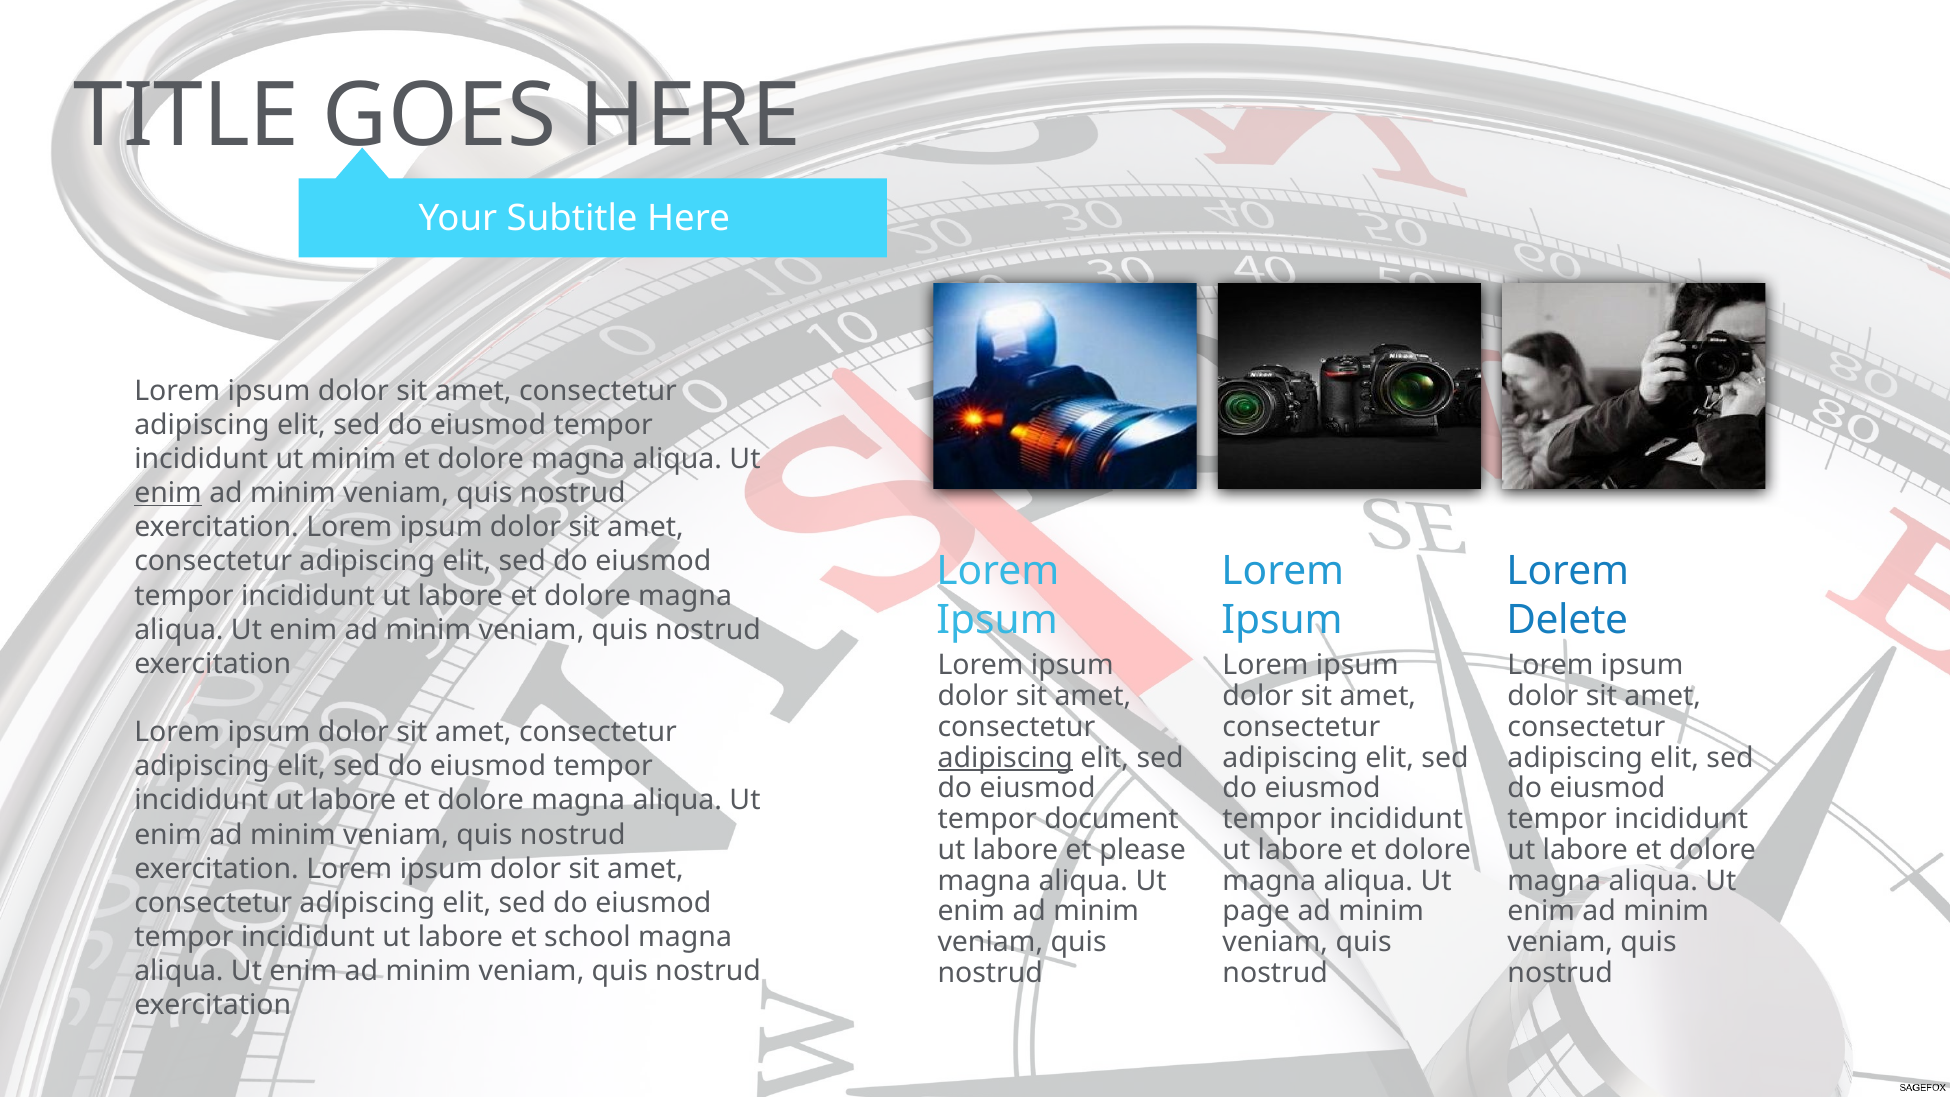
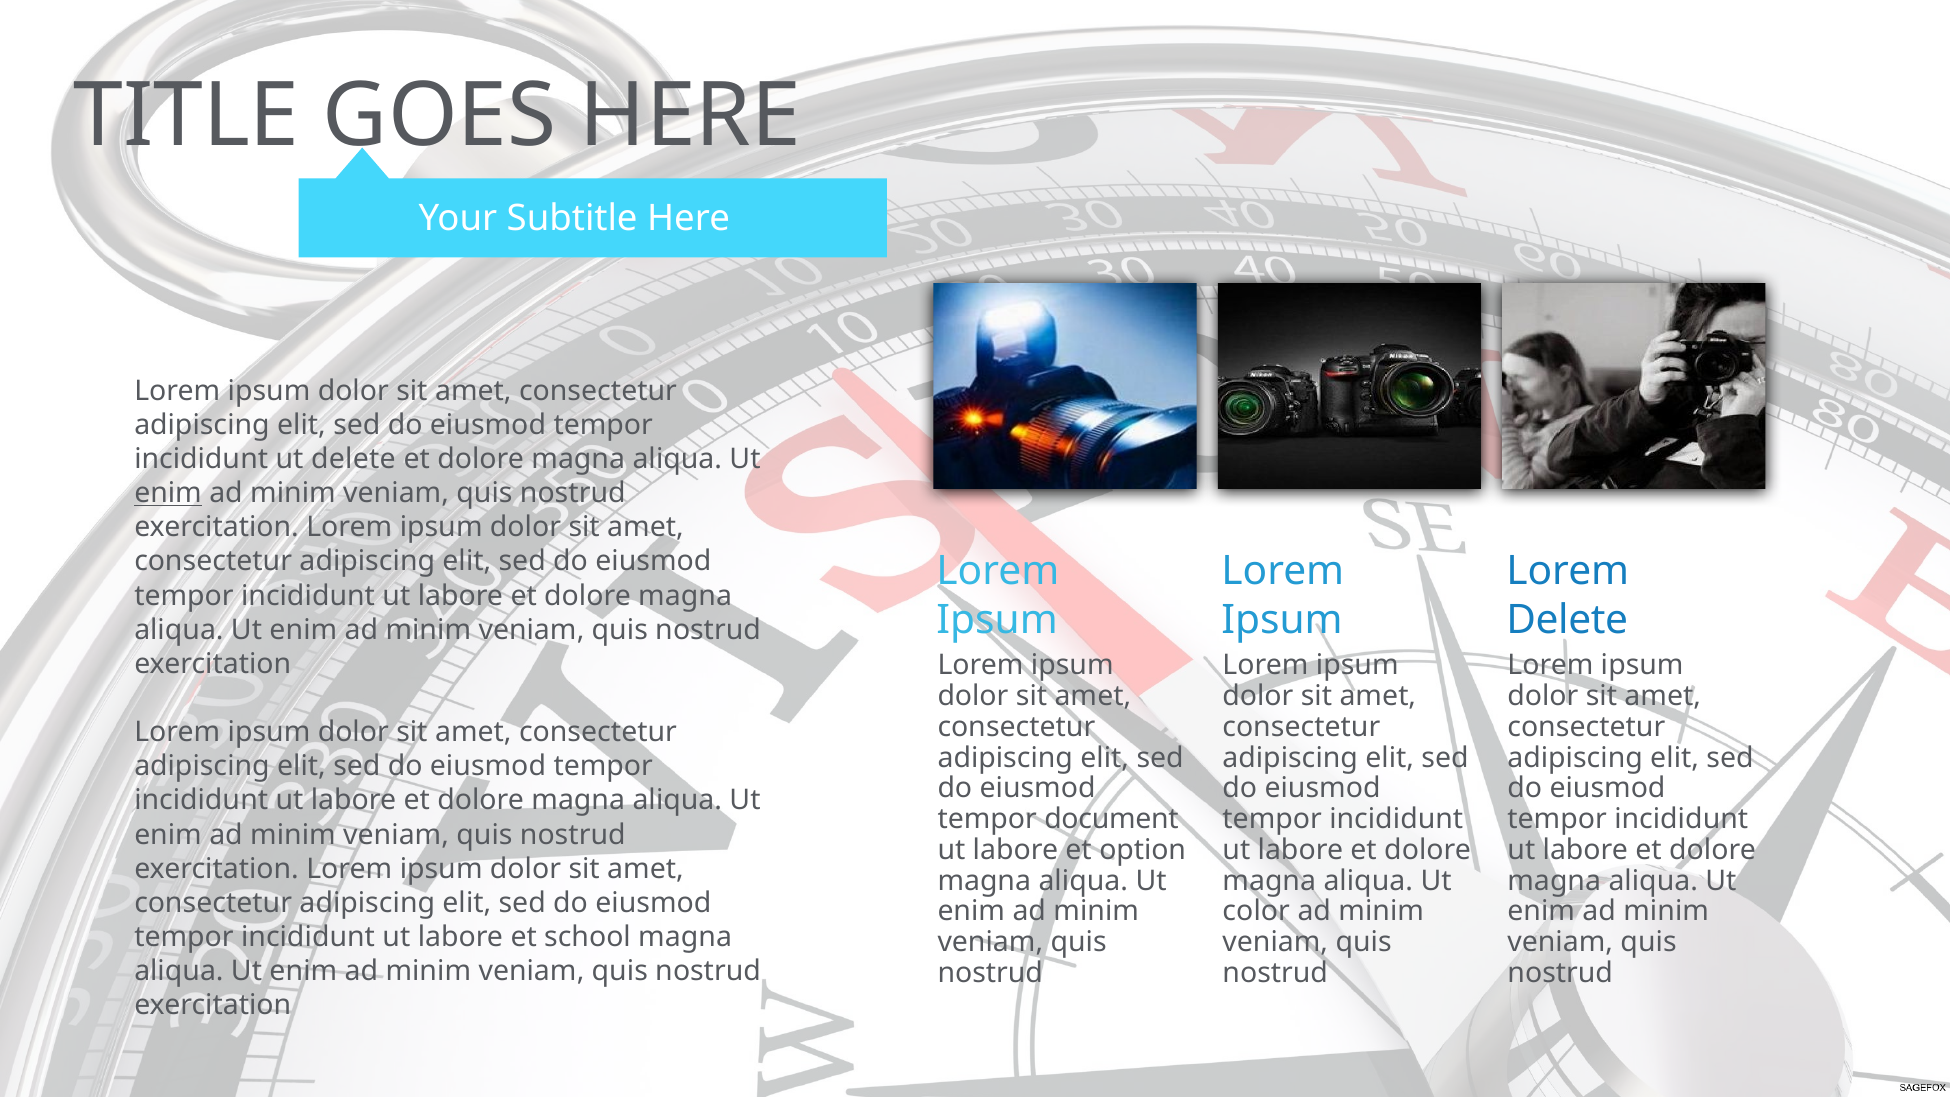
ut minim: minim -> delete
adipiscing at (1005, 758) underline: present -> none
please: please -> option
page: page -> color
